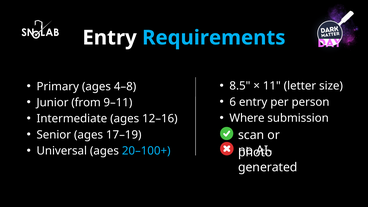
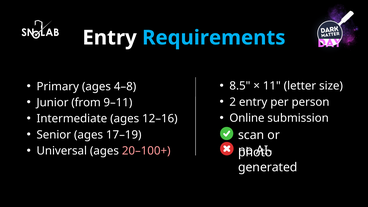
6: 6 -> 2
Where: Where -> Online
20–100+ colour: light blue -> pink
